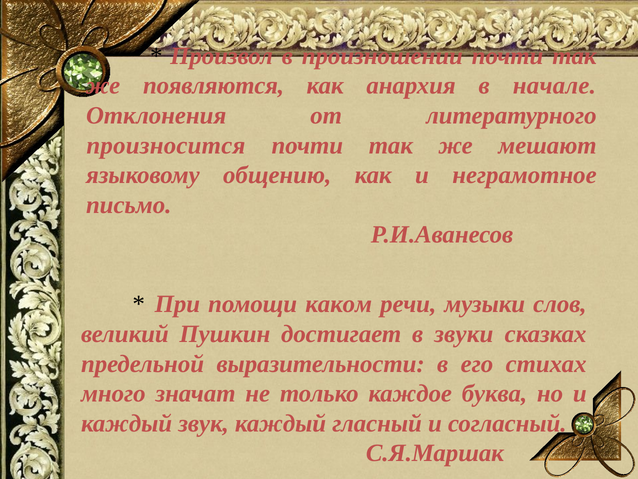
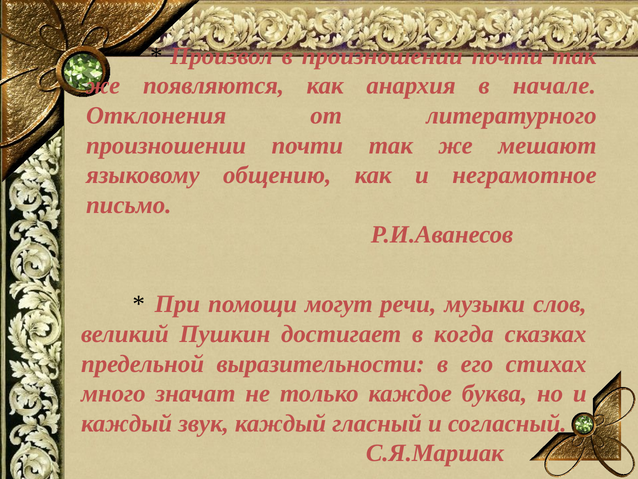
произносится at (166, 145): произносится -> произношении
каком: каком -> могут
звуки: звуки -> когда
